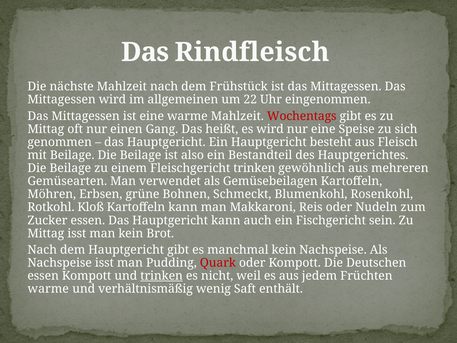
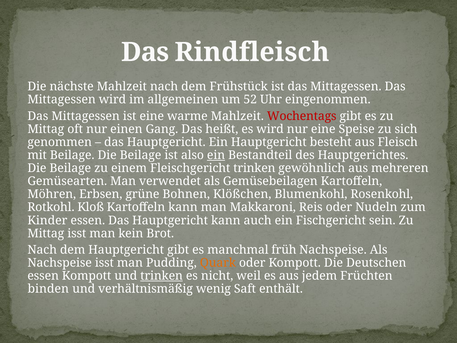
22: 22 -> 52
ein at (216, 155) underline: none -> present
Schmeckt: Schmeckt -> Klößchen
Zucker: Zucker -> Kinder
manchmal kein: kein -> früh
Quark colour: red -> orange
warme at (48, 289): warme -> binden
